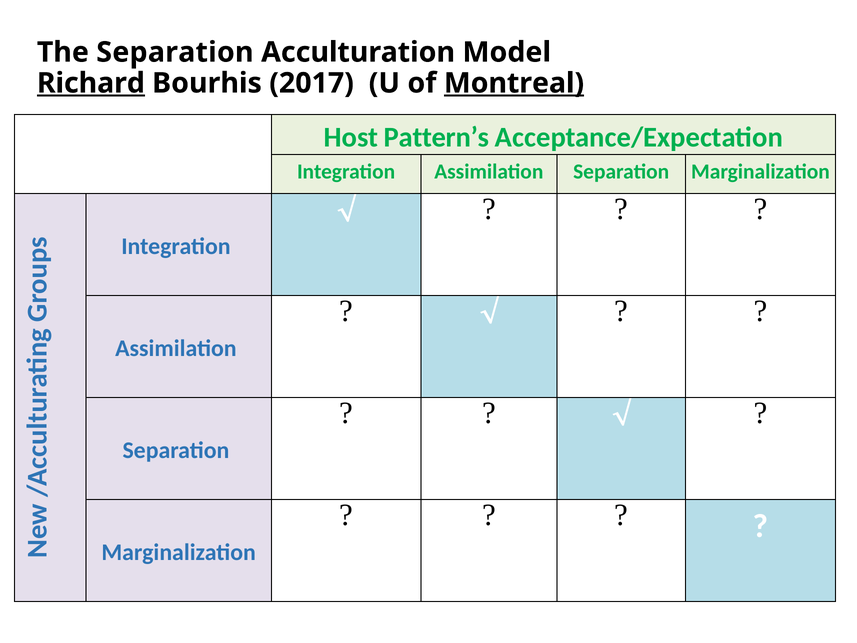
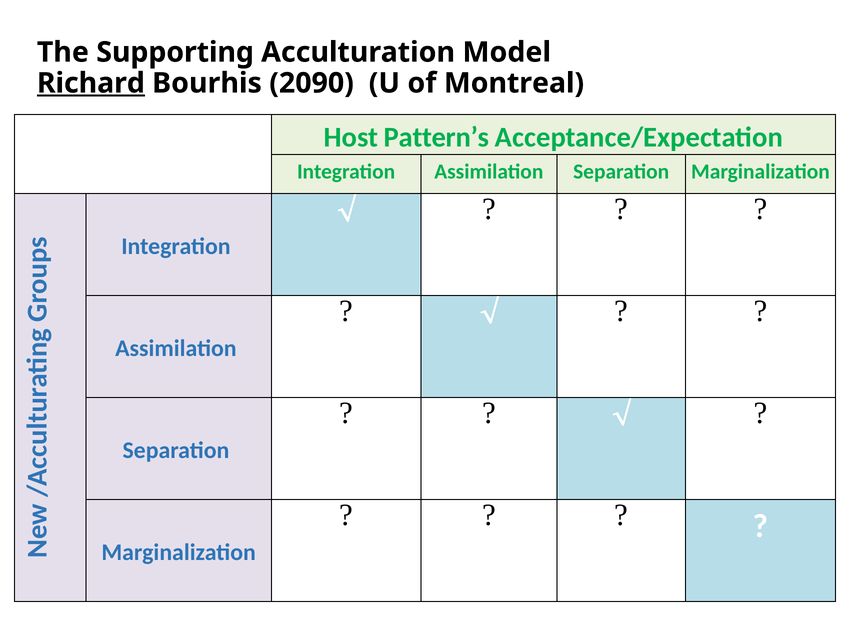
The Separation: Separation -> Supporting
2017: 2017 -> 2090
Montreal underline: present -> none
